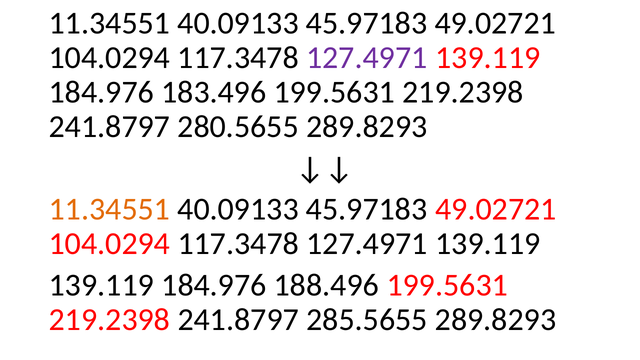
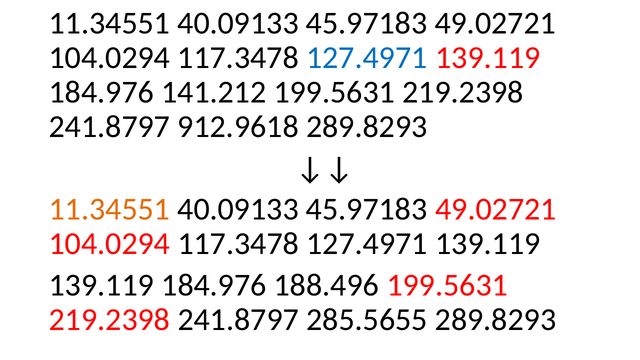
127.4971 at (367, 58) colour: purple -> blue
183.496: 183.496 -> 141.212
280.5655: 280.5655 -> 912.9618
